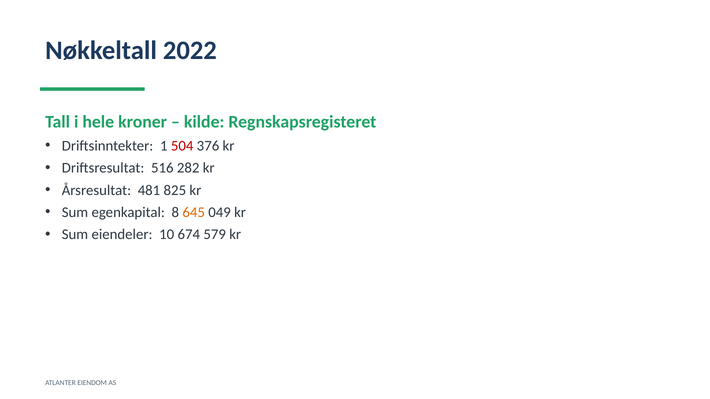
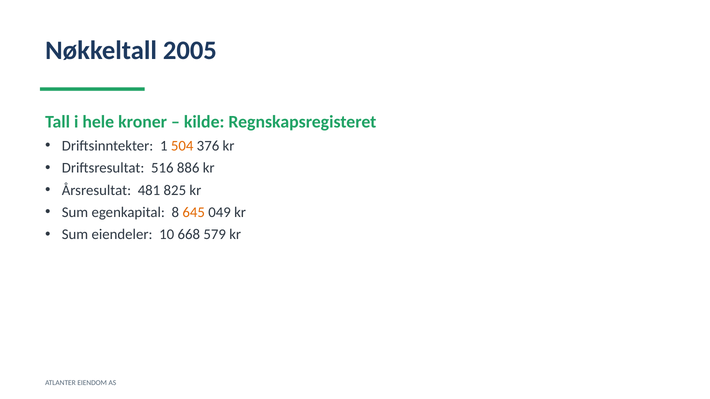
2022: 2022 -> 2005
504 colour: red -> orange
282: 282 -> 886
674: 674 -> 668
